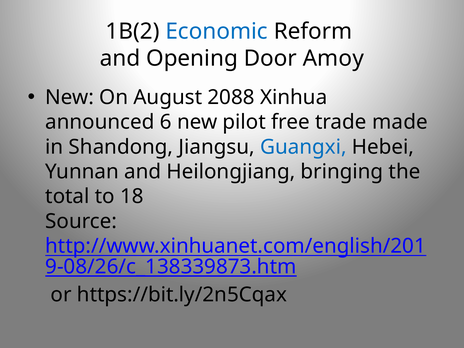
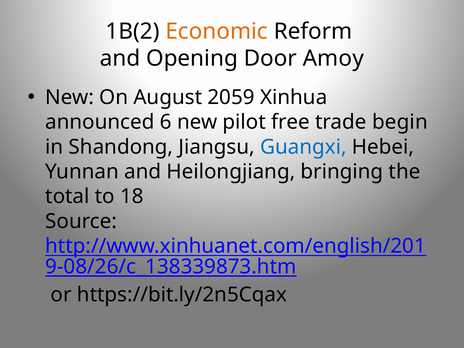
Economic colour: blue -> orange
2088: 2088 -> 2059
made: made -> begin
